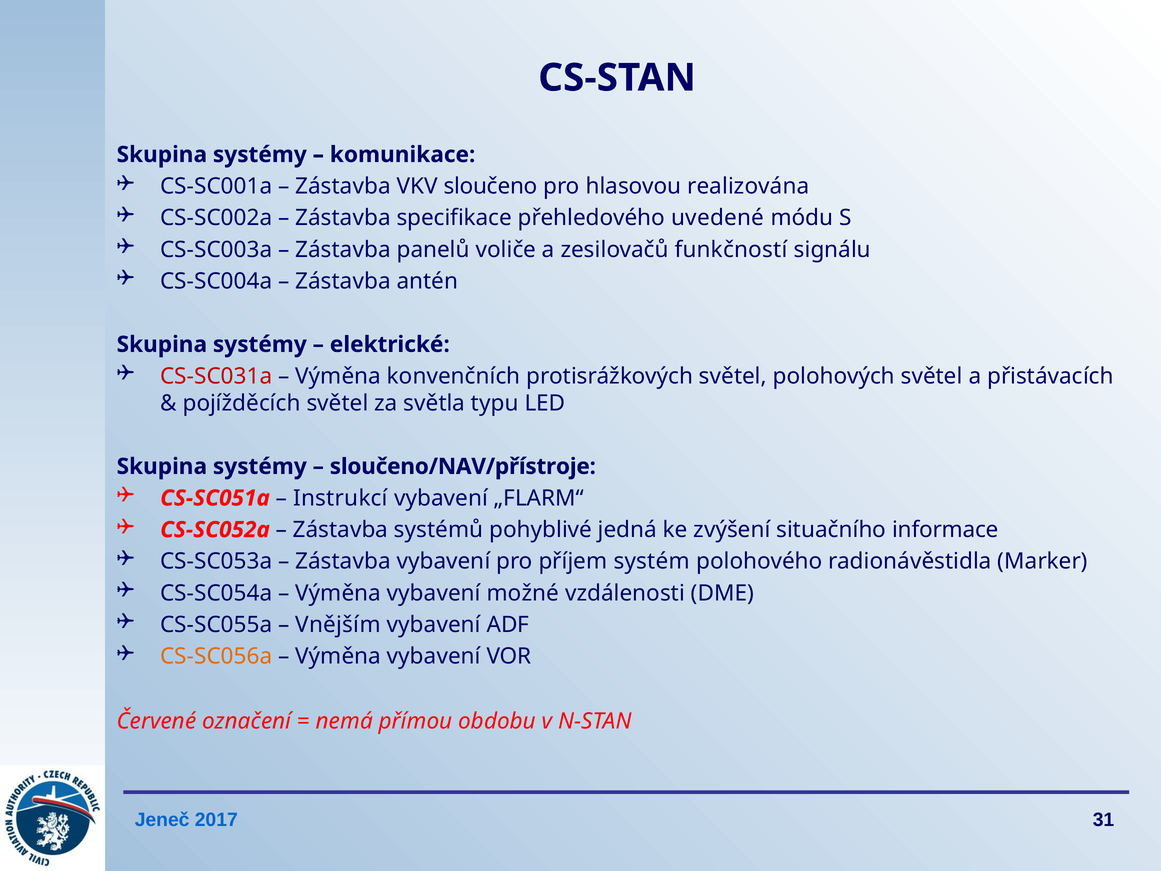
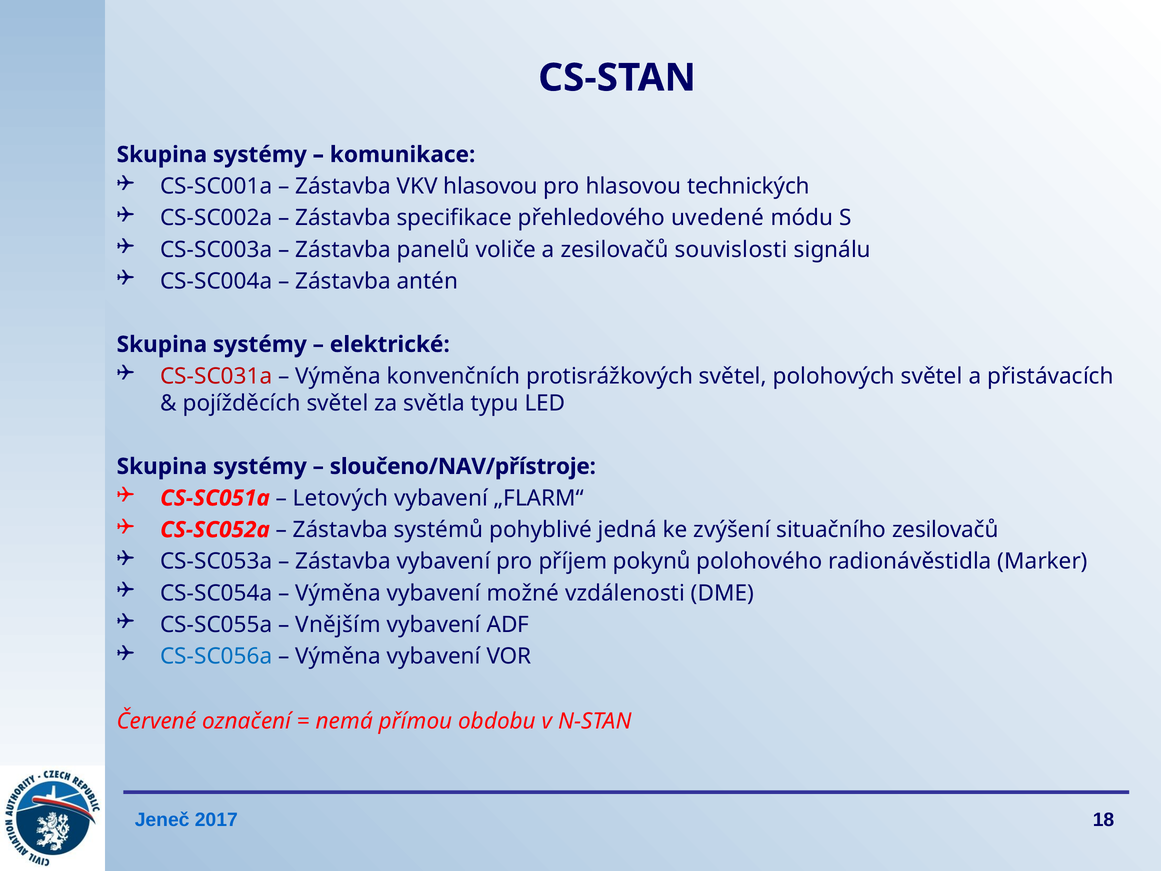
VKV sloučeno: sloučeno -> hlasovou
realizována: realizována -> technických
funkčností: funkčností -> souvislosti
Instrukcí: Instrukcí -> Letových
situačního informace: informace -> zesilovačů
systém: systém -> pokynů
CS-SC056a colour: orange -> blue
31: 31 -> 18
